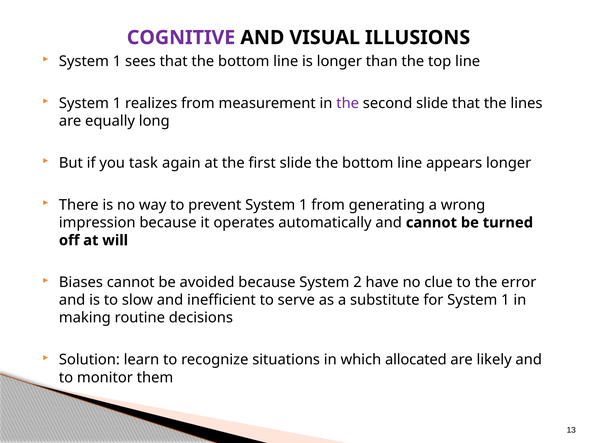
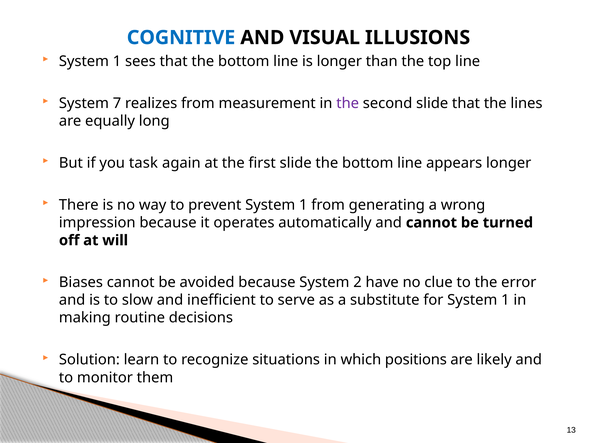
COGNITIVE colour: purple -> blue
1 at (117, 103): 1 -> 7
allocated: allocated -> positions
